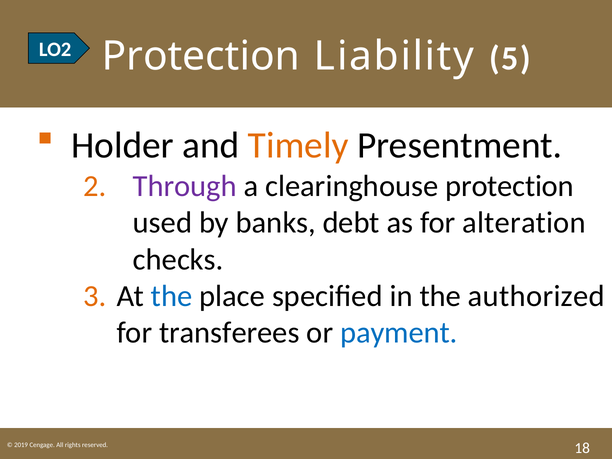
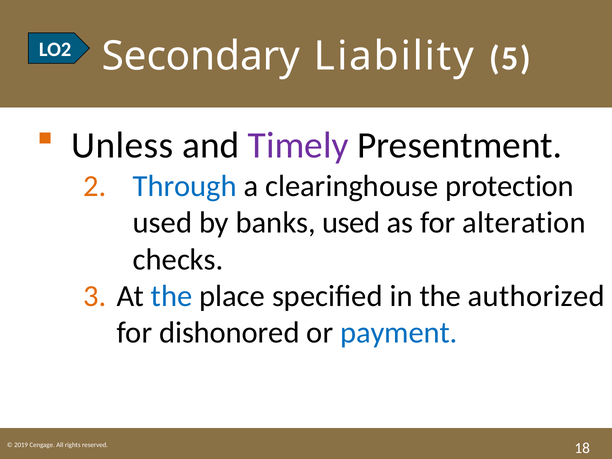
Protection at (201, 56): Protection -> Secondary
Holder: Holder -> Unless
Timely colour: orange -> purple
Through colour: purple -> blue
banks debt: debt -> used
transferees: transferees -> dishonored
